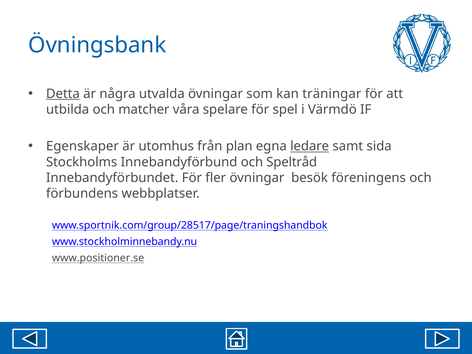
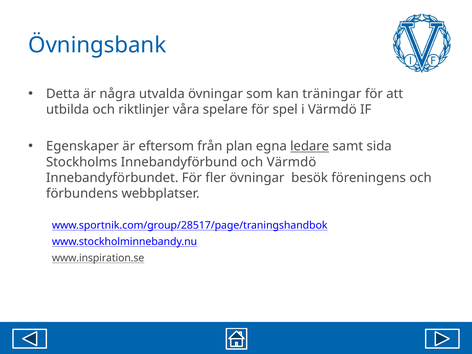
Detta underline: present -> none
matcher: matcher -> riktlinjer
utomhus: utomhus -> eftersom
och Speltråd: Speltråd -> Värmdö
www.positioner.se: www.positioner.se -> www.inspiration.se
